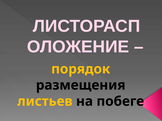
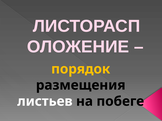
листьев colour: yellow -> white
